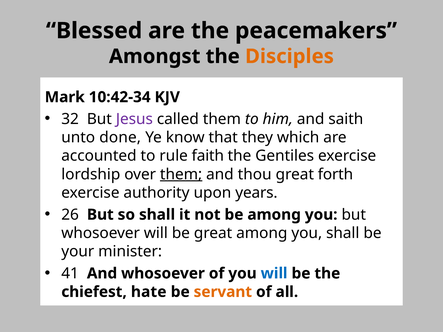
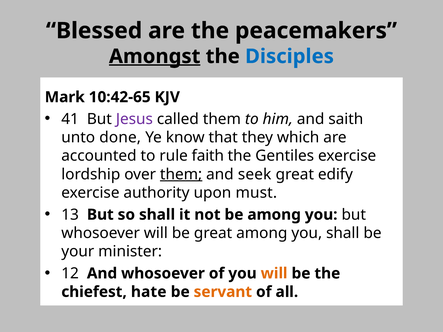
Amongst underline: none -> present
Disciples colour: orange -> blue
10:42-34: 10:42-34 -> 10:42-65
32: 32 -> 41
thou: thou -> seek
forth: forth -> edify
years: years -> must
26: 26 -> 13
41: 41 -> 12
will at (274, 274) colour: blue -> orange
